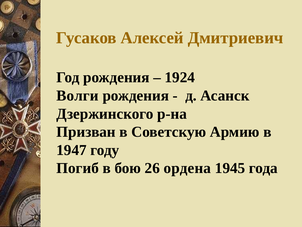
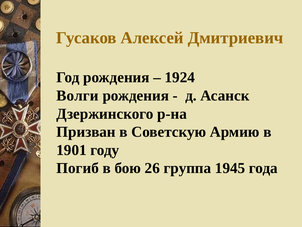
1947: 1947 -> 1901
ордена: ордена -> группа
